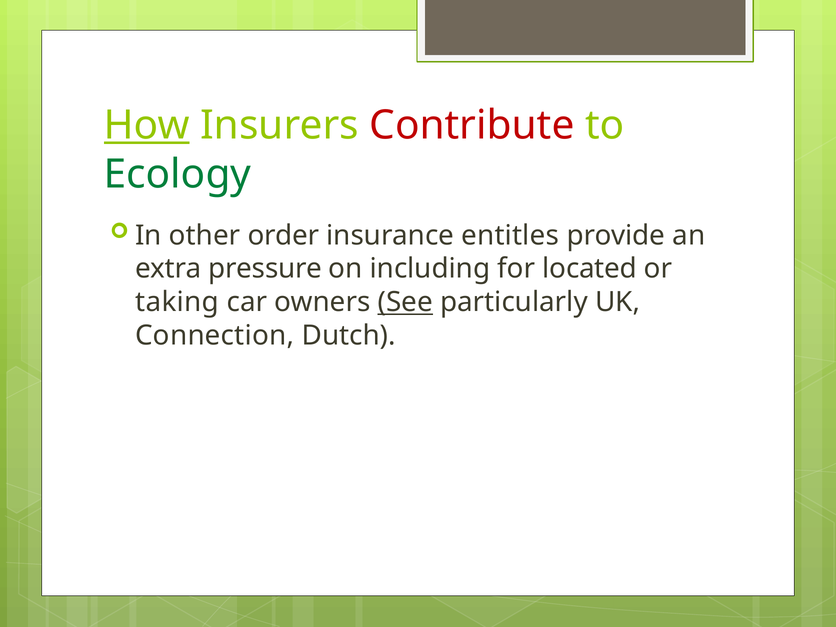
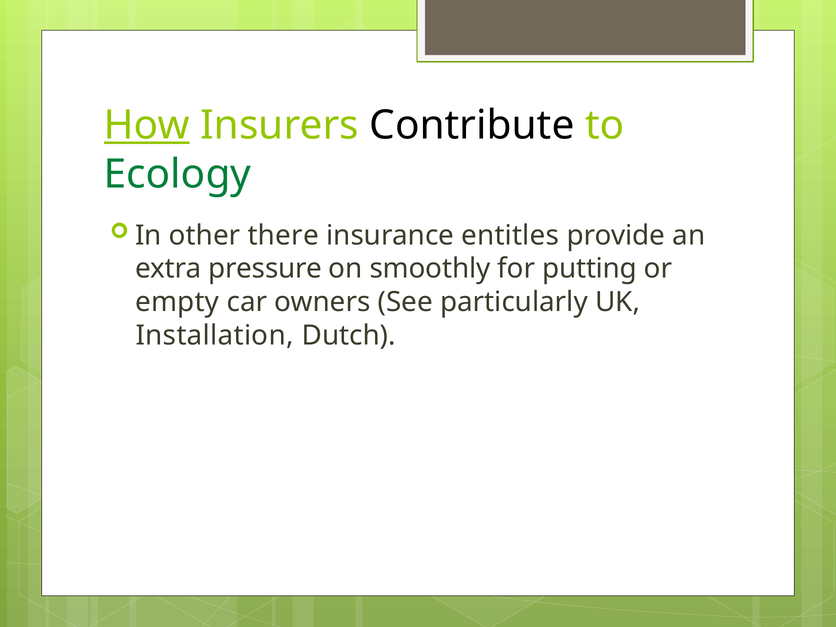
Contribute colour: red -> black
order: order -> there
including: including -> smoothly
located: located -> putting
taking: taking -> empty
See underline: present -> none
Connection: Connection -> Installation
